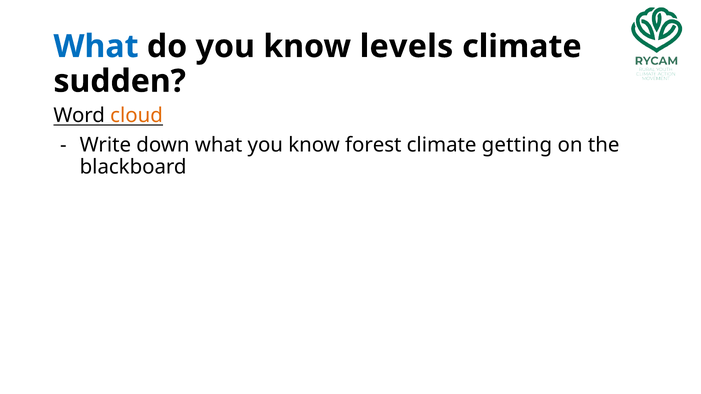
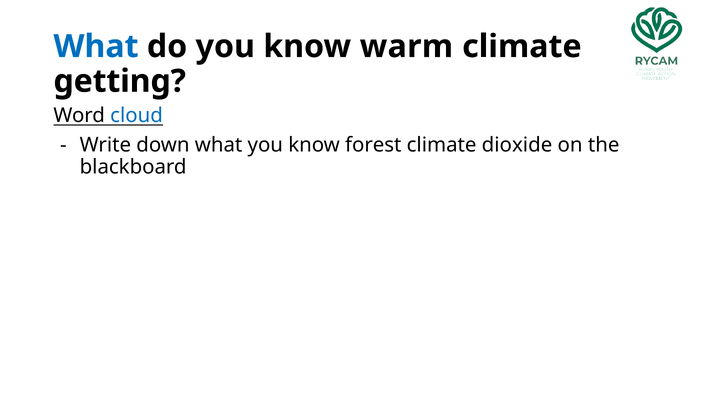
levels: levels -> warm
sudden: sudden -> getting
cloud colour: orange -> blue
getting: getting -> dioxide
